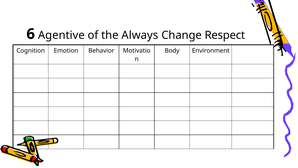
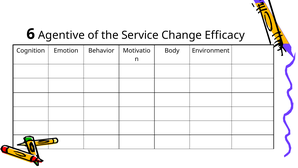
Always: Always -> Service
Respect: Respect -> Efficacy
